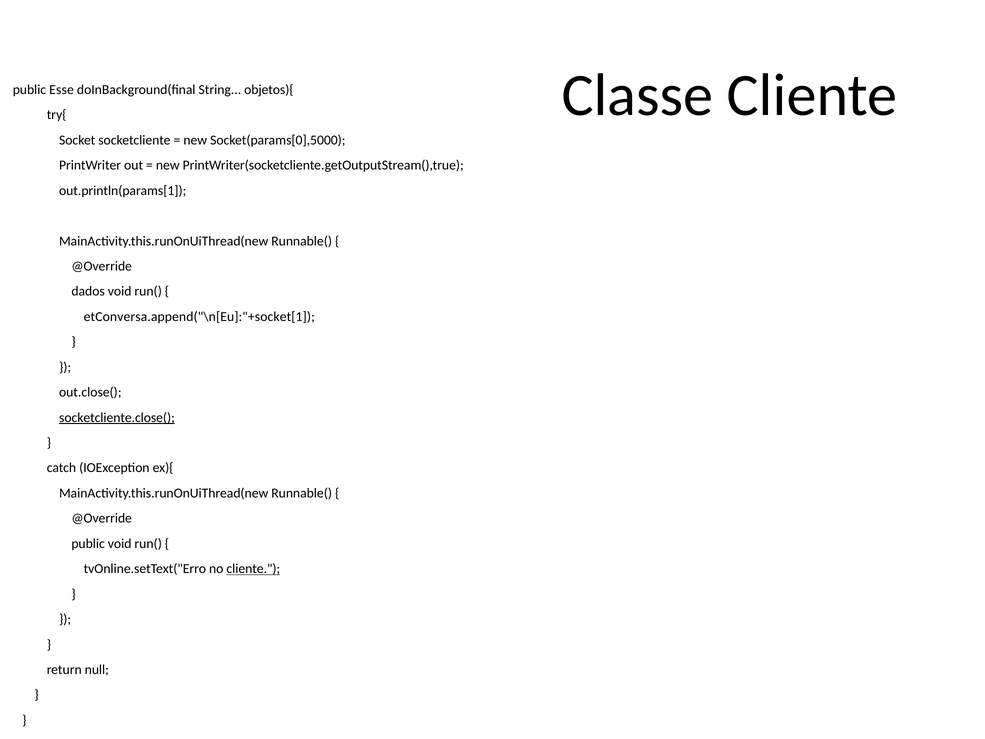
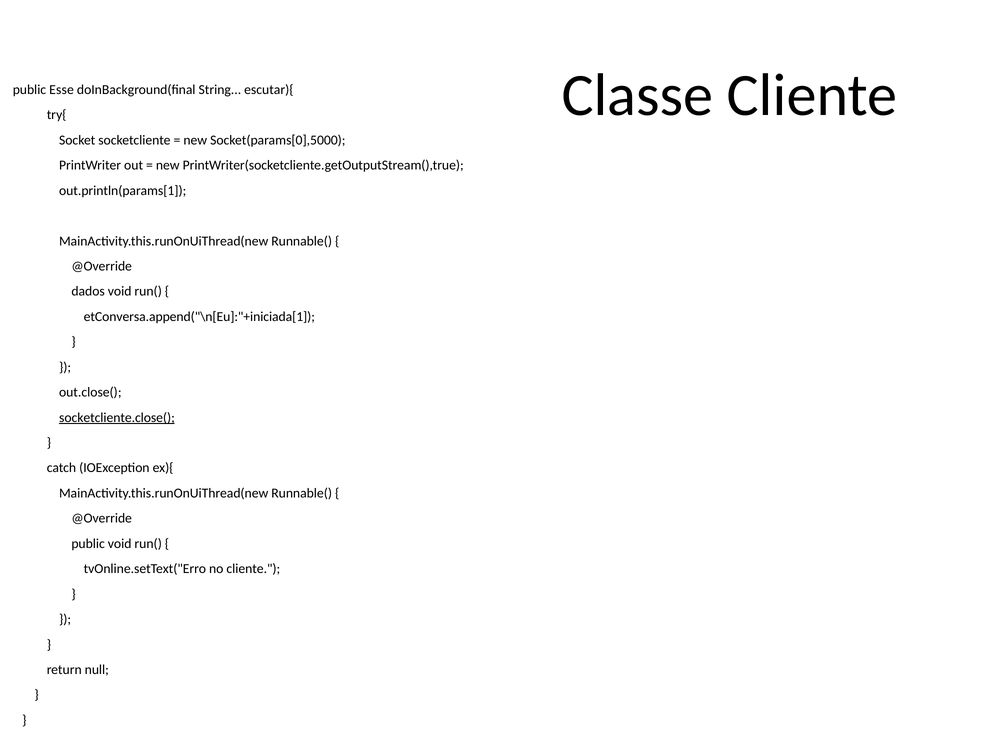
objetos){: objetos){ -> escutar){
etConversa.append("\n[Eu]:"+socket[1: etConversa.append("\n[Eu]:"+socket[1 -> etConversa.append("\n[Eu]:"+iniciada[1
cliente at (253, 569) underline: present -> none
